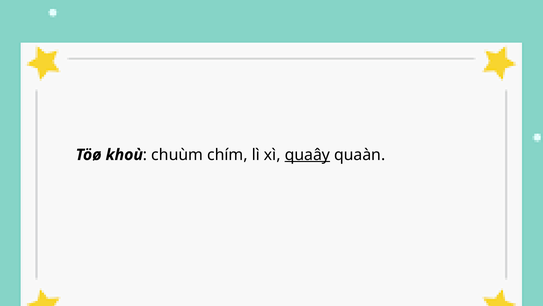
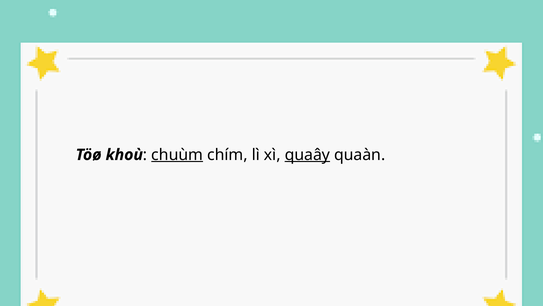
chuùm underline: none -> present
